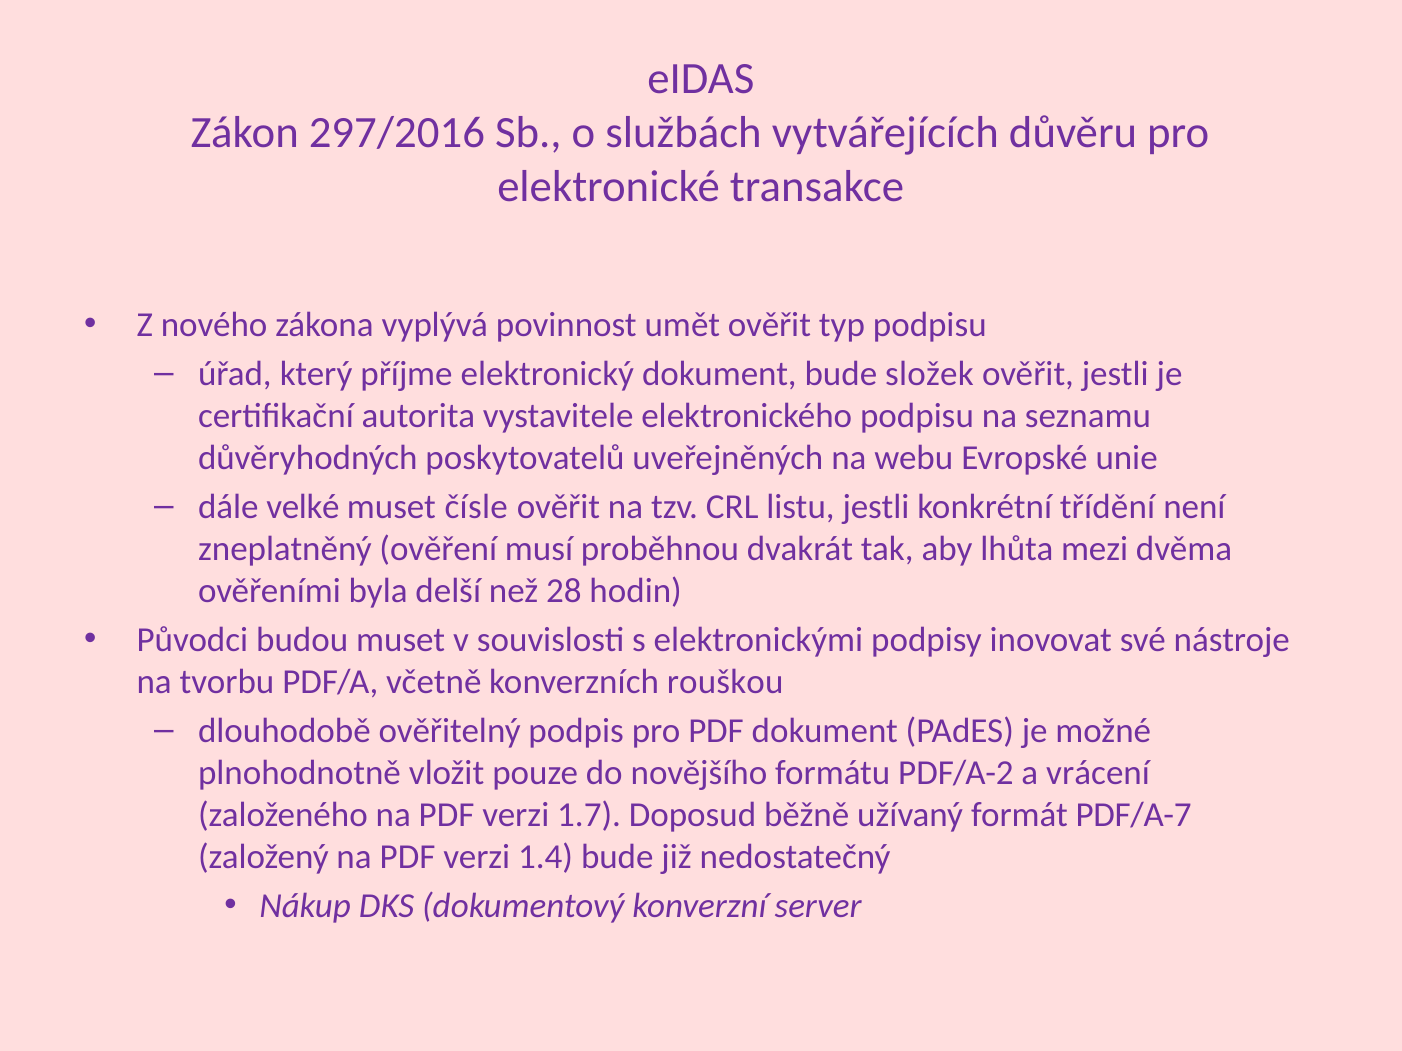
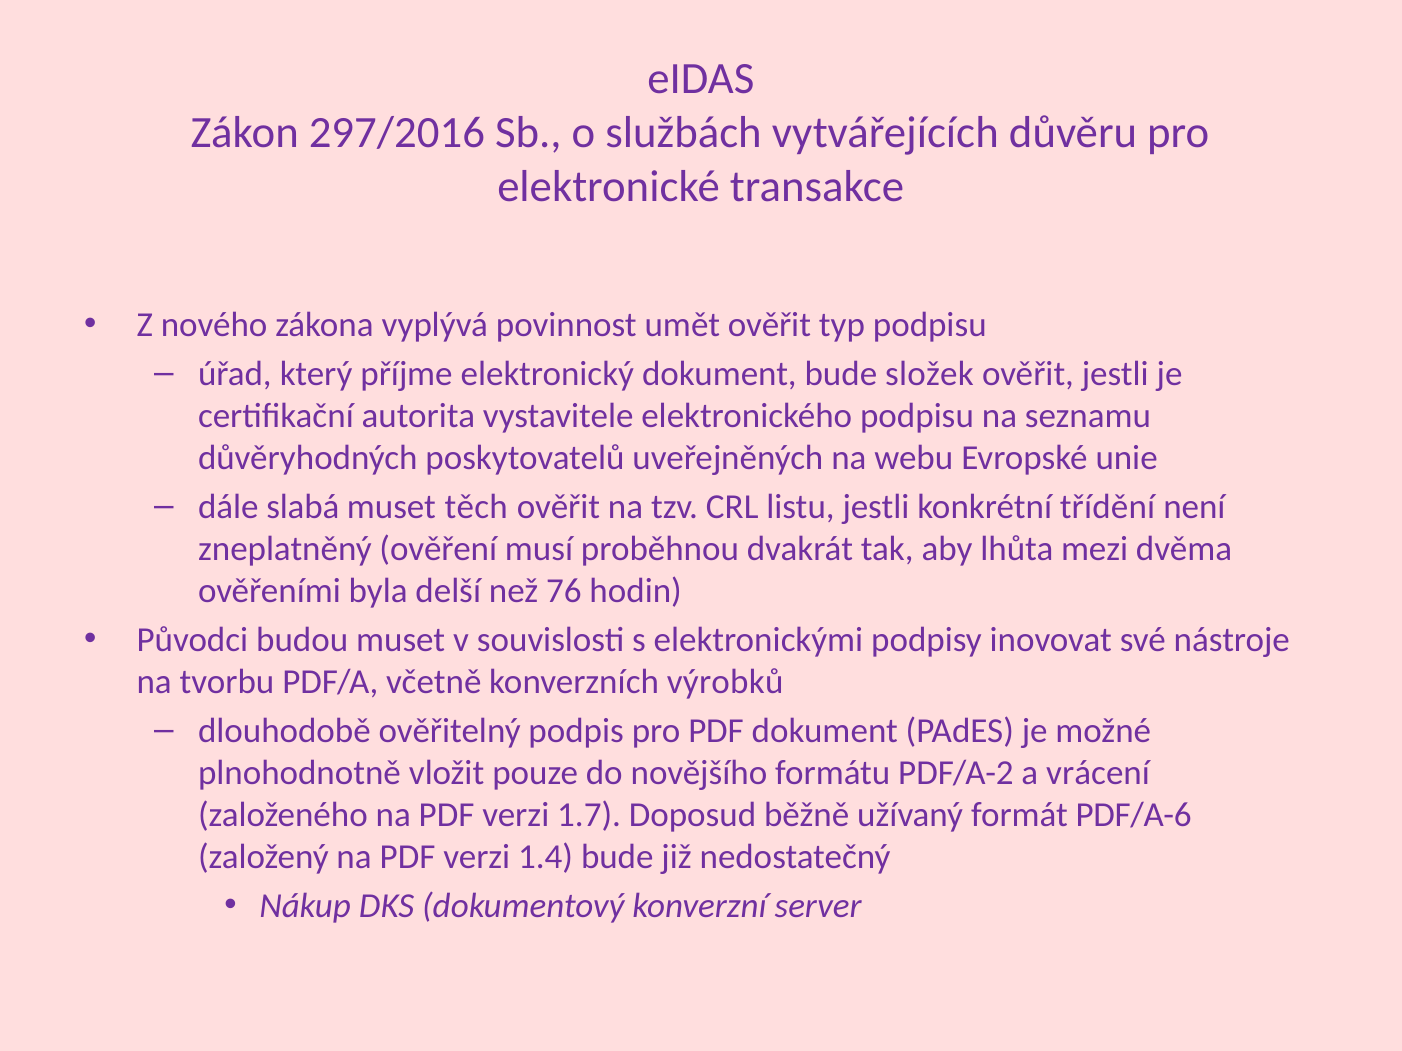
velké: velké -> slabá
čísle: čísle -> těch
28: 28 -> 76
rouškou: rouškou -> výrobků
PDF/A-7: PDF/A-7 -> PDF/A-6
